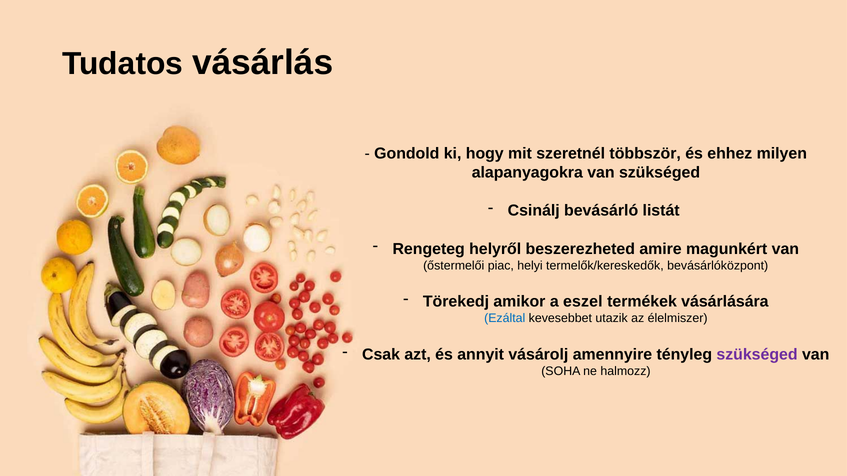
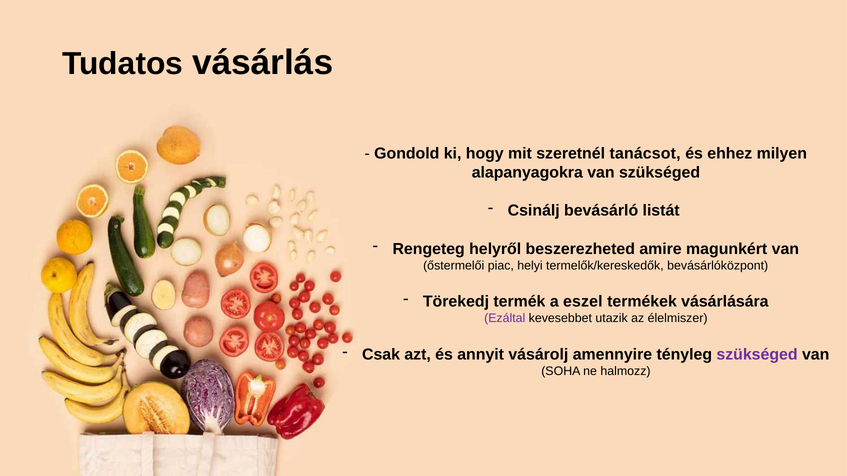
többször: többször -> tanácsot
amikor: amikor -> termék
Ezáltal colour: blue -> purple
